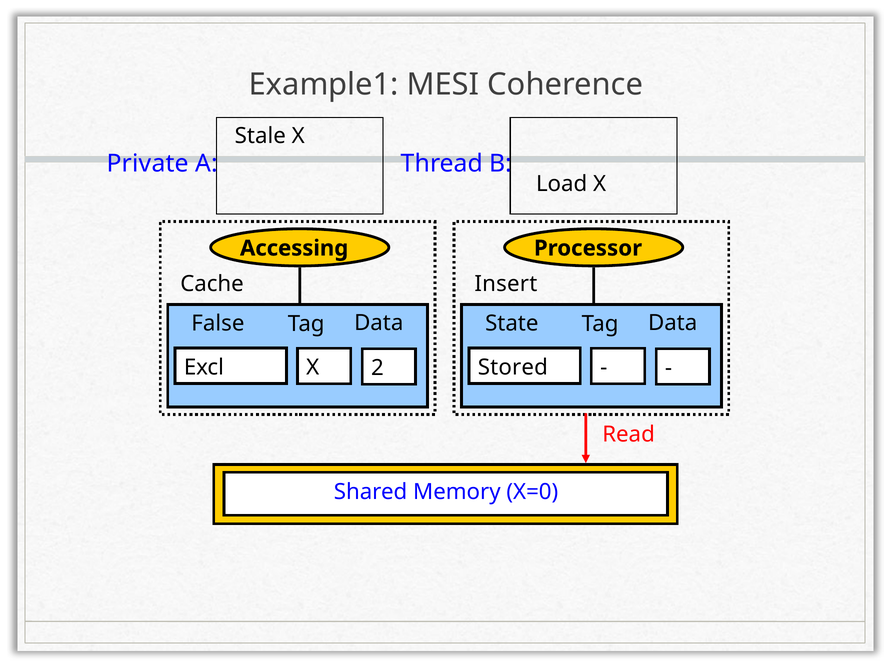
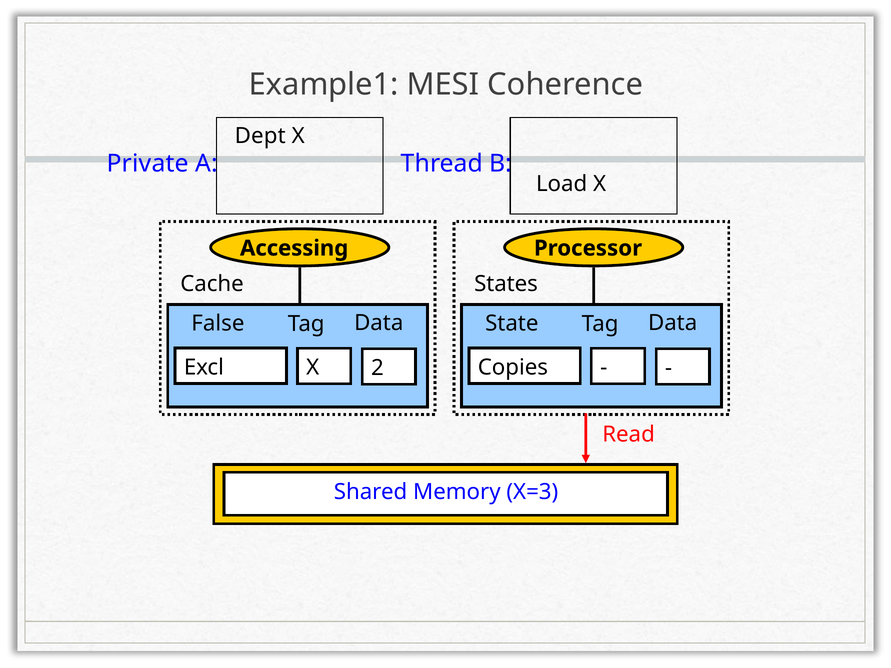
Stale: Stale -> Dept
Insert: Insert -> States
Stored: Stored -> Copies
X=0: X=0 -> X=3
